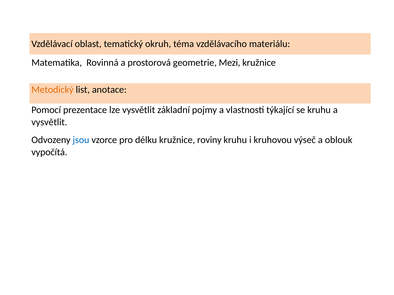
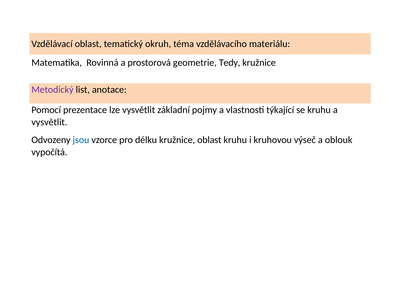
Mezi: Mezi -> Tedy
Metodický colour: orange -> purple
kružnice roviny: roviny -> oblast
